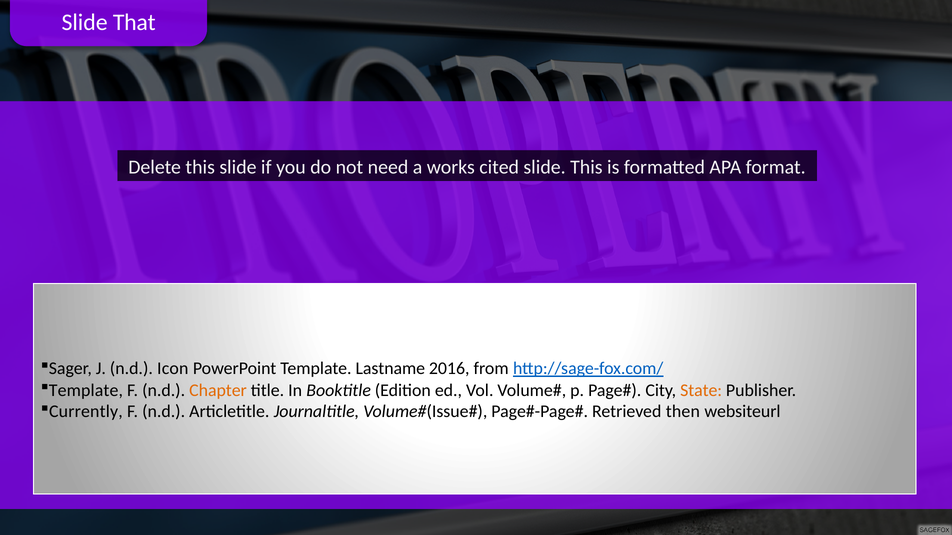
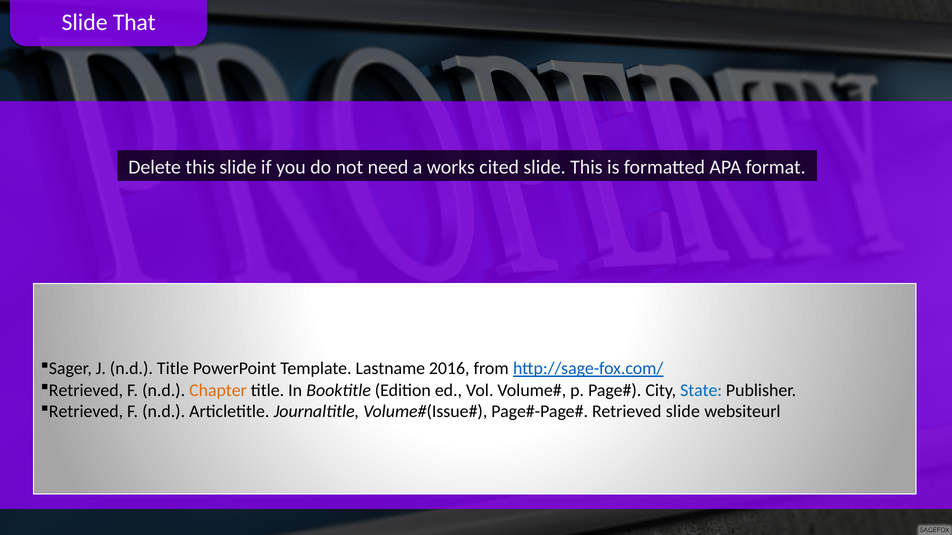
n.d Icon: Icon -> Title
Template at (86, 391): Template -> Retrieved
State colour: orange -> blue
Currently at (86, 412): Currently -> Retrieved
Retrieved then: then -> slide
